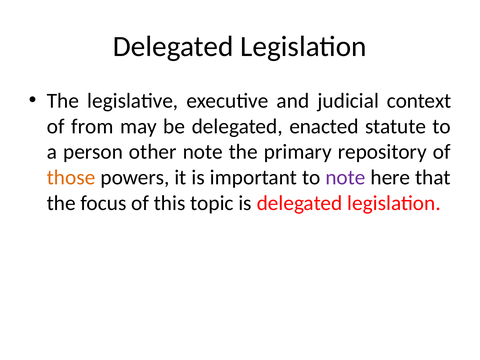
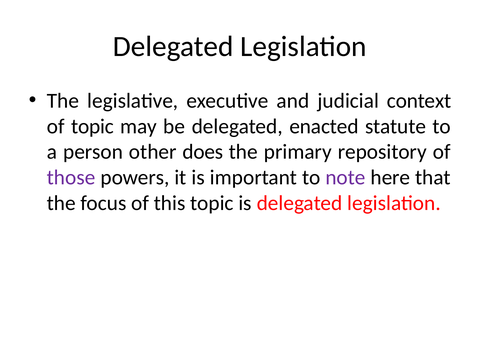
of from: from -> topic
other note: note -> does
those colour: orange -> purple
